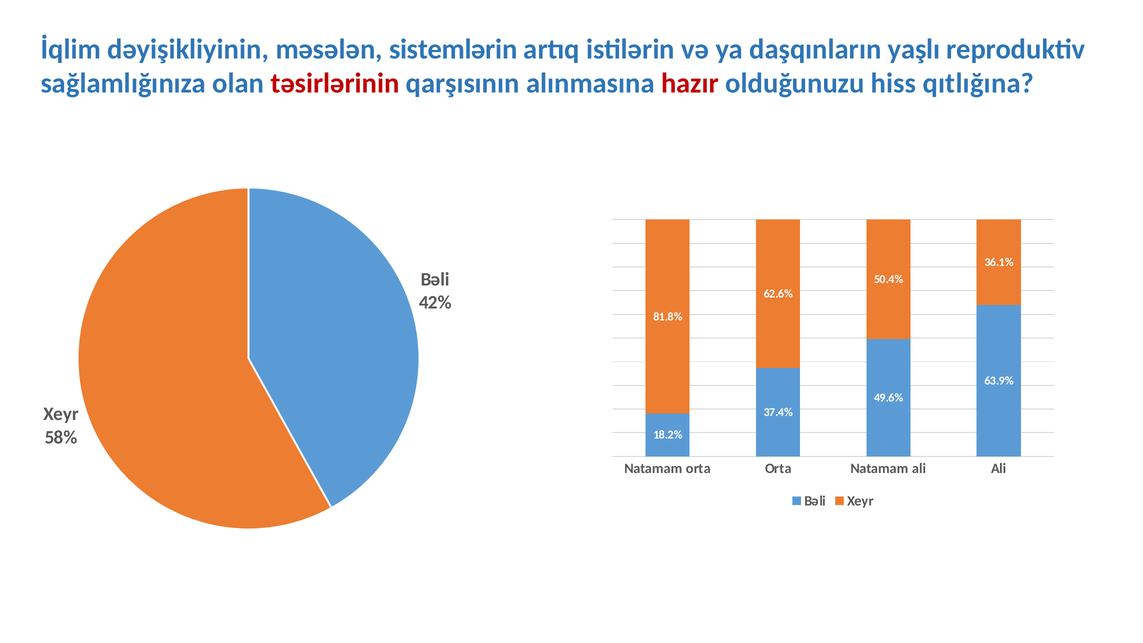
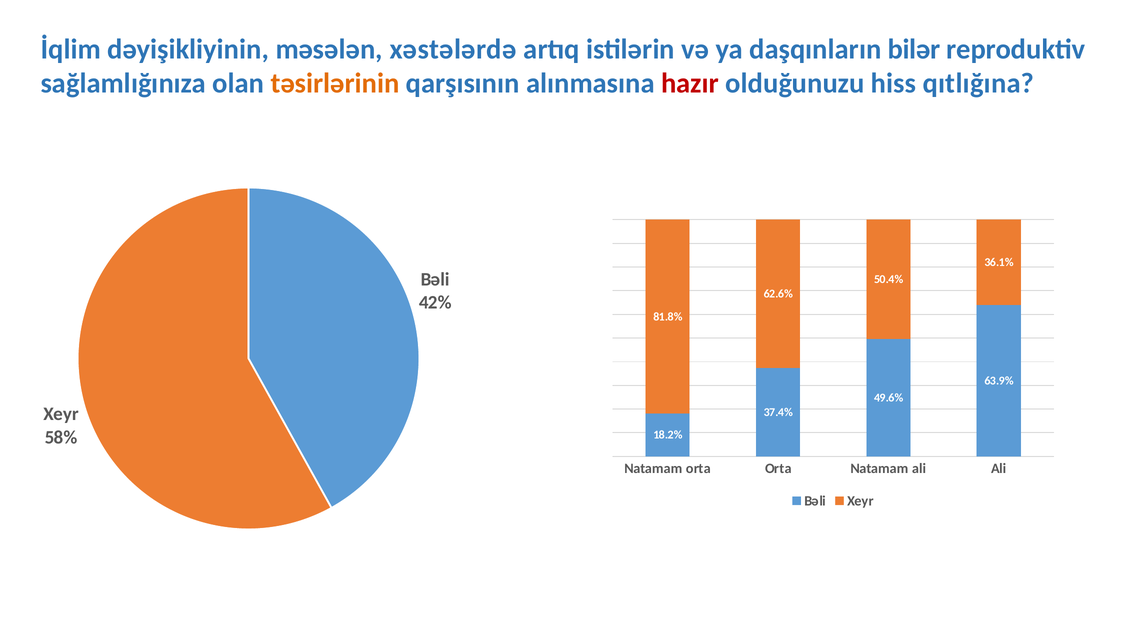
sistemlərin: sistemlərin -> xəstələrdə
yaşlı: yaşlı -> bilər
təsirlərinin colour: red -> orange
